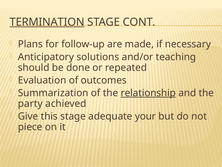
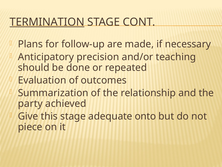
solutions: solutions -> precision
relationship underline: present -> none
your: your -> onto
